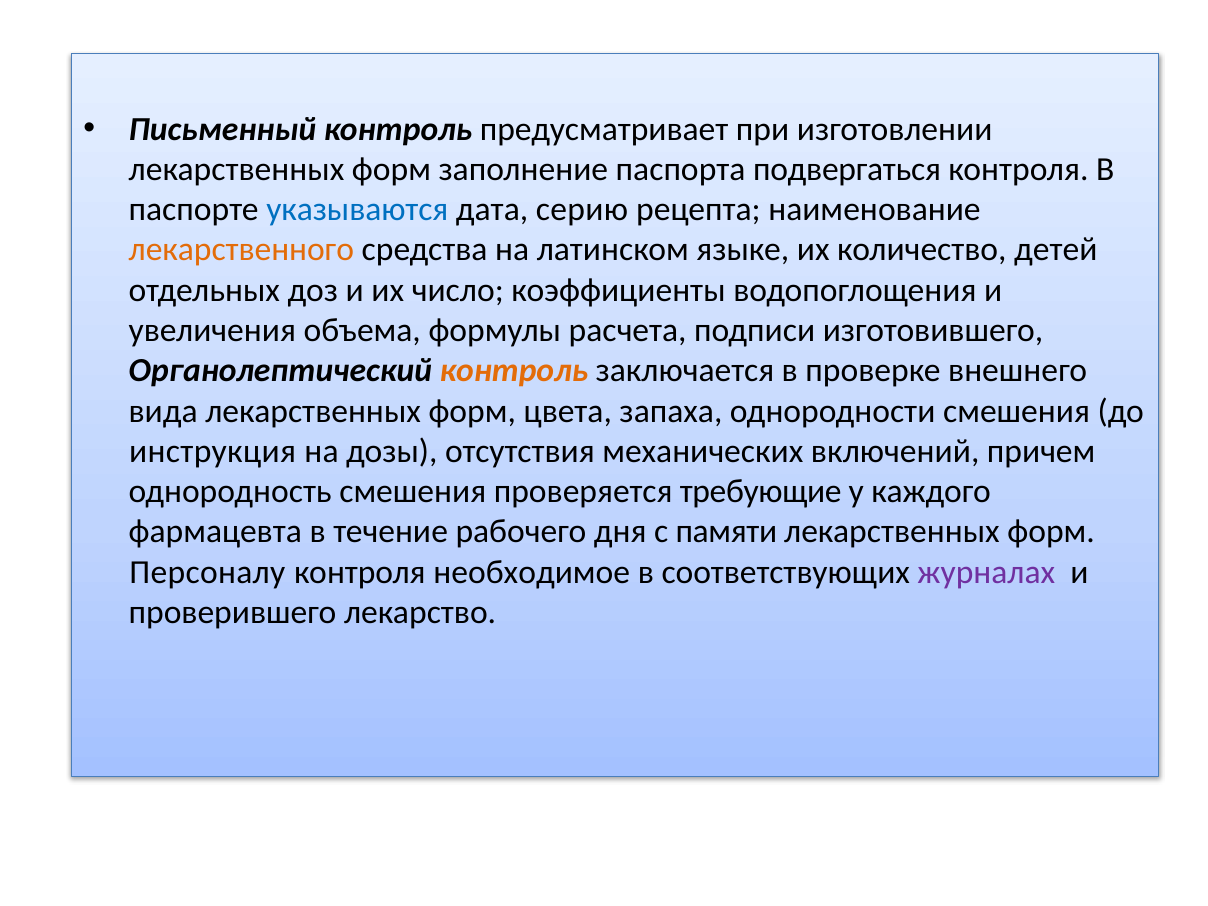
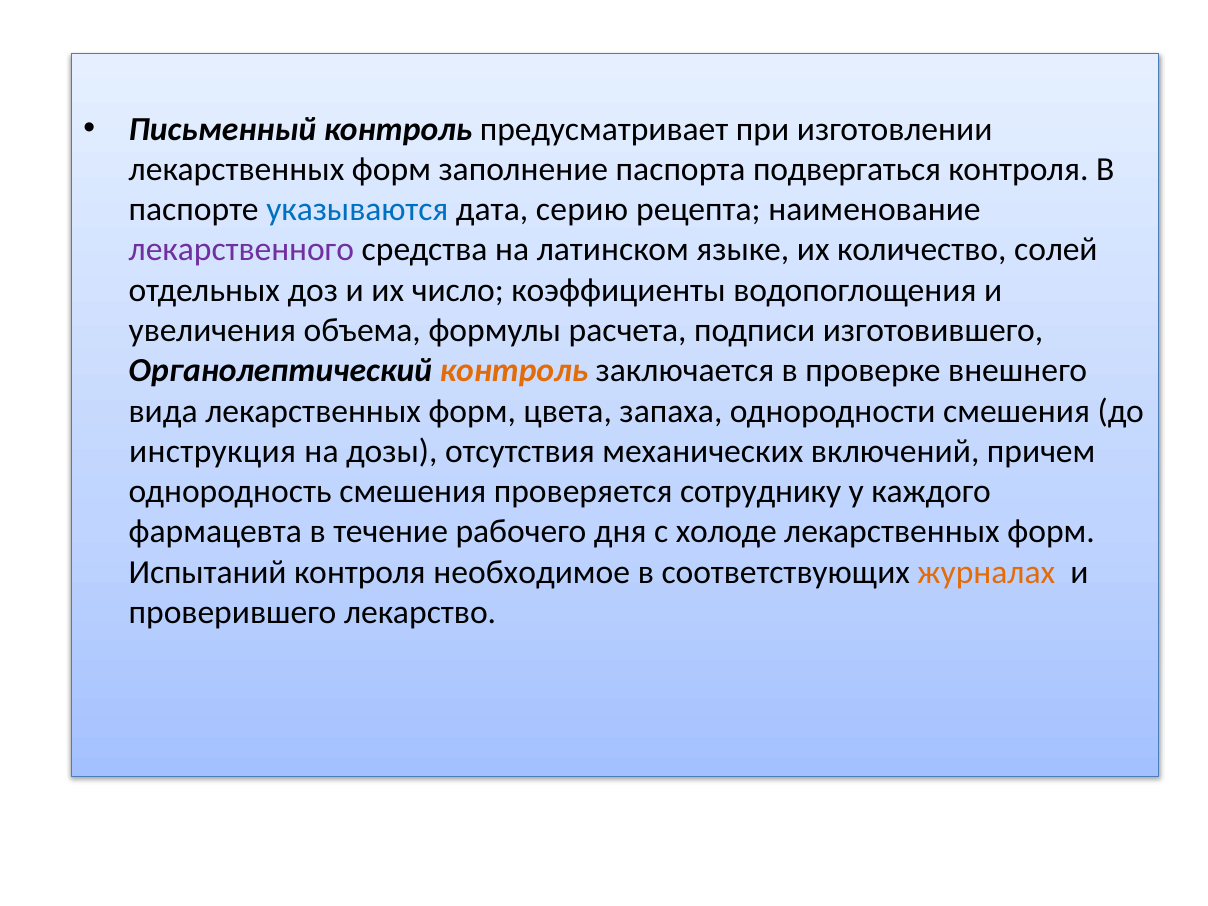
лекарственного colour: orange -> purple
детей: детей -> солей
требующие: требующие -> сотруднику
памяти: памяти -> холоде
Персоналу: Персоналу -> Испытаний
журналах colour: purple -> orange
